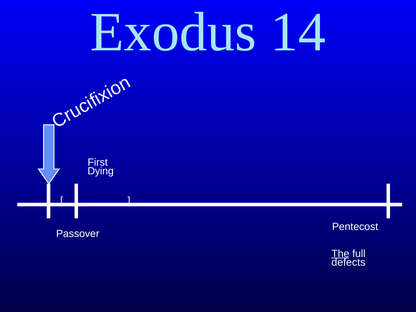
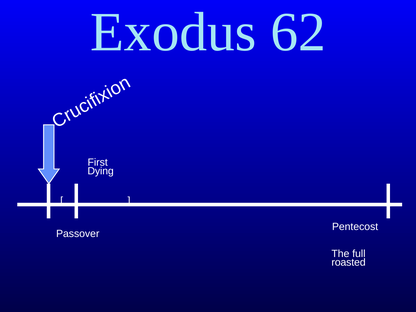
14: 14 -> 62
The underline: present -> none
defects: defects -> roasted
